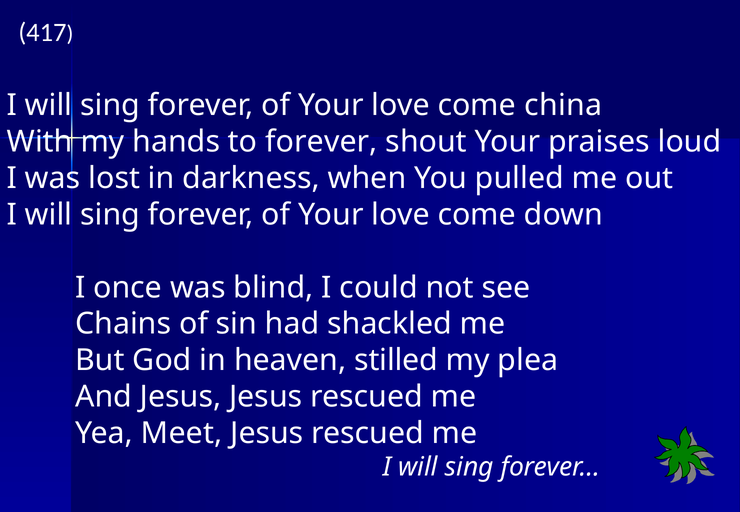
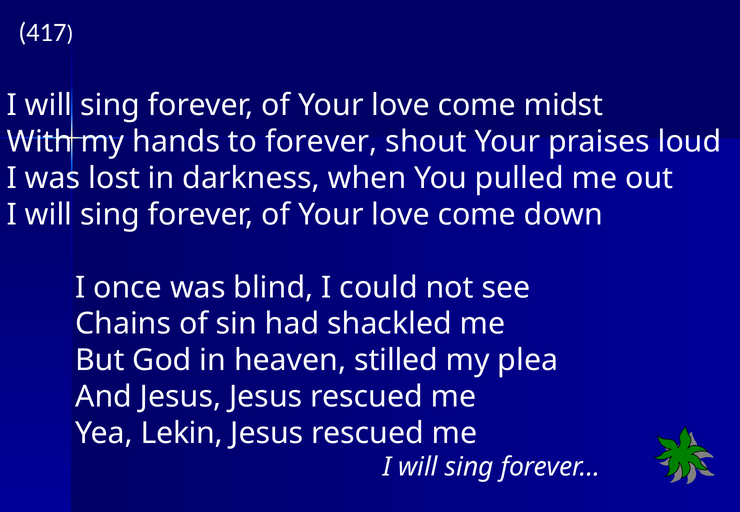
china: china -> midst
Meet: Meet -> Lekin
